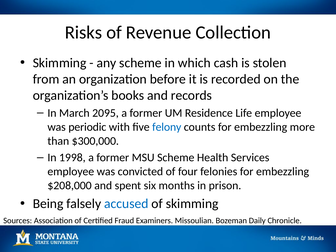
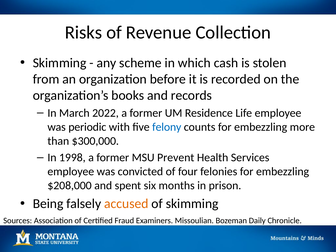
2095: 2095 -> 2022
MSU Scheme: Scheme -> Prevent
accused colour: blue -> orange
